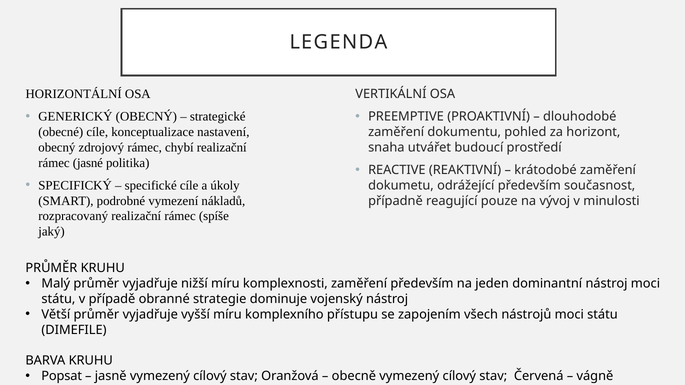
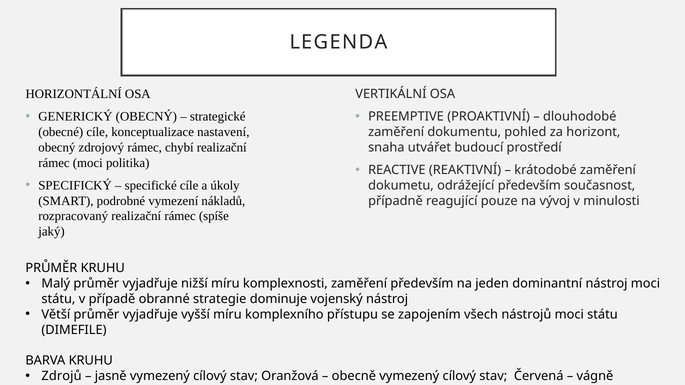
rámec jasné: jasné -> moci
Popsat: Popsat -> Zdrojů
